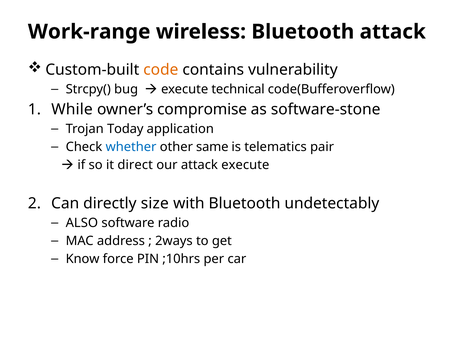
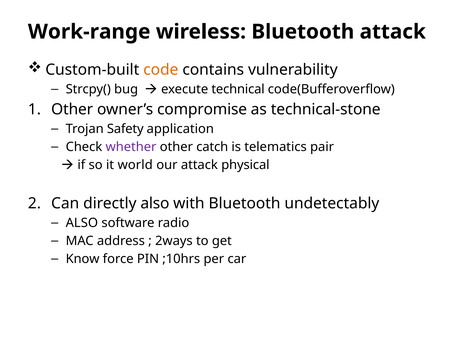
While at (72, 110): While -> Other
software-stone: software-stone -> technical-stone
Today: Today -> Safety
whether colour: blue -> purple
same: same -> catch
direct: direct -> world
attack execute: execute -> physical
directly size: size -> also
